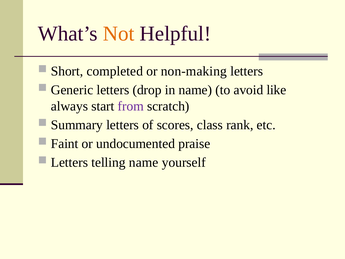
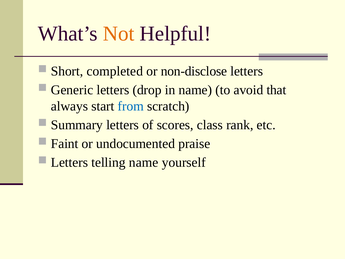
non-making: non-making -> non-disclose
like: like -> that
from colour: purple -> blue
